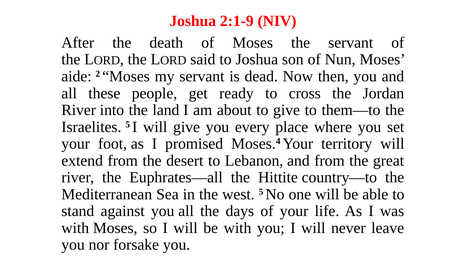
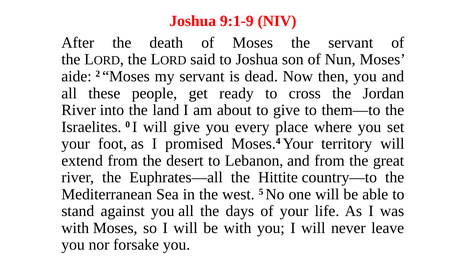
2:1-9: 2:1-9 -> 9:1-9
Israelites 5: 5 -> 0
